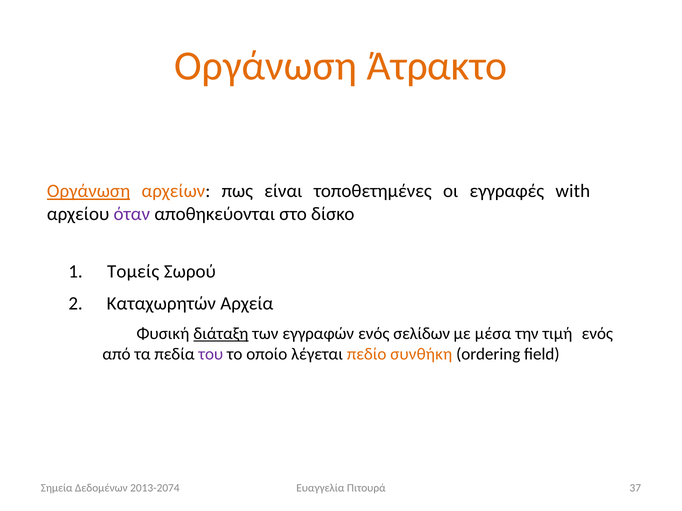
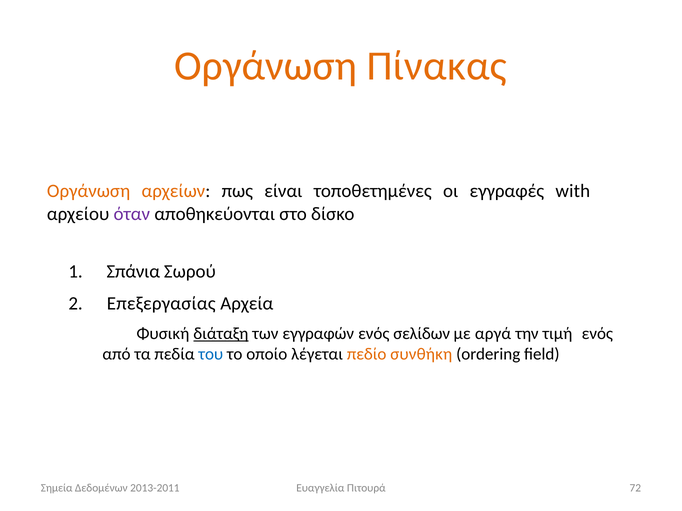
Άτρακτο: Άτρακτο -> Πίνακας
Οργάνωση at (89, 191) underline: present -> none
Τομείς: Τομείς -> Σπάνια
Καταχωρητών: Καταχωρητών -> Επεξεργασίας
μέσα: μέσα -> αργά
του colour: purple -> blue
2013-2074: 2013-2074 -> 2013-2011
37: 37 -> 72
